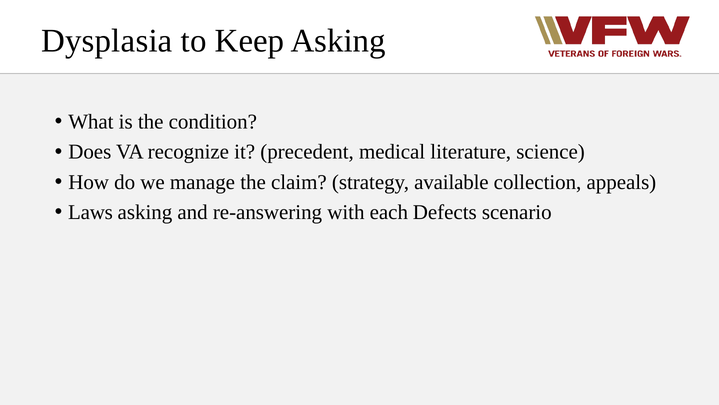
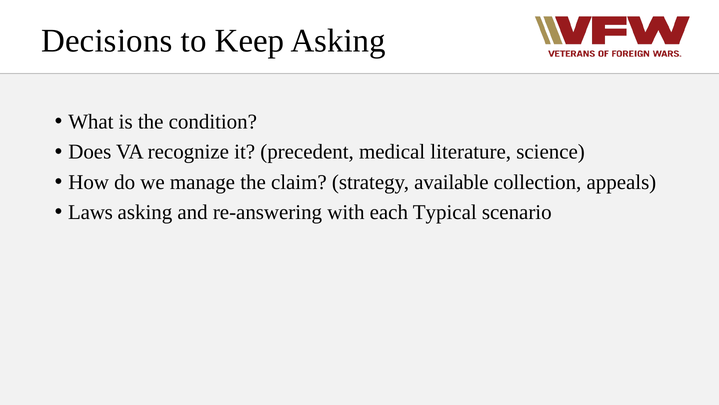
Dysplasia: Dysplasia -> Decisions
Defects: Defects -> Typical
